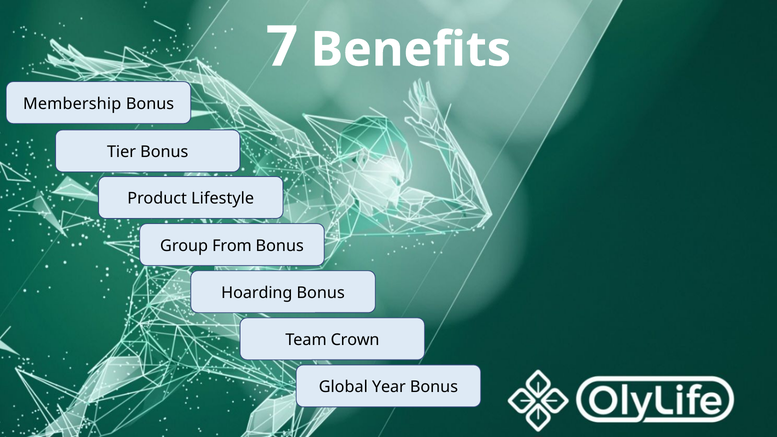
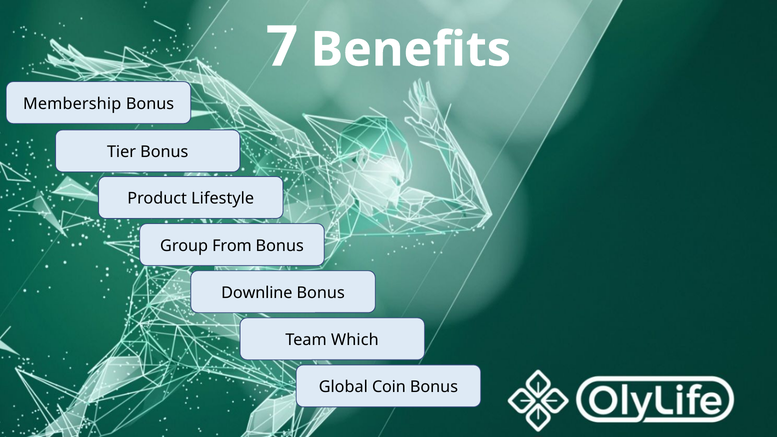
Hoarding: Hoarding -> Downline
Crown: Crown -> Which
Year: Year -> Coin
